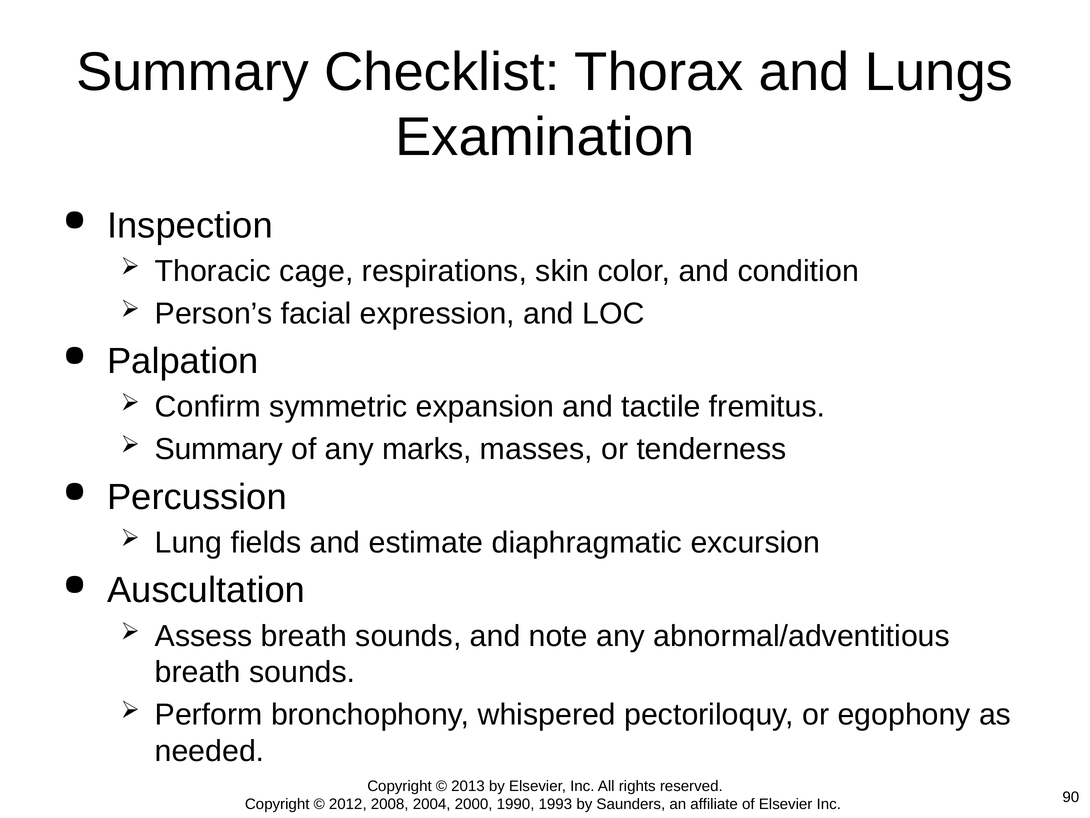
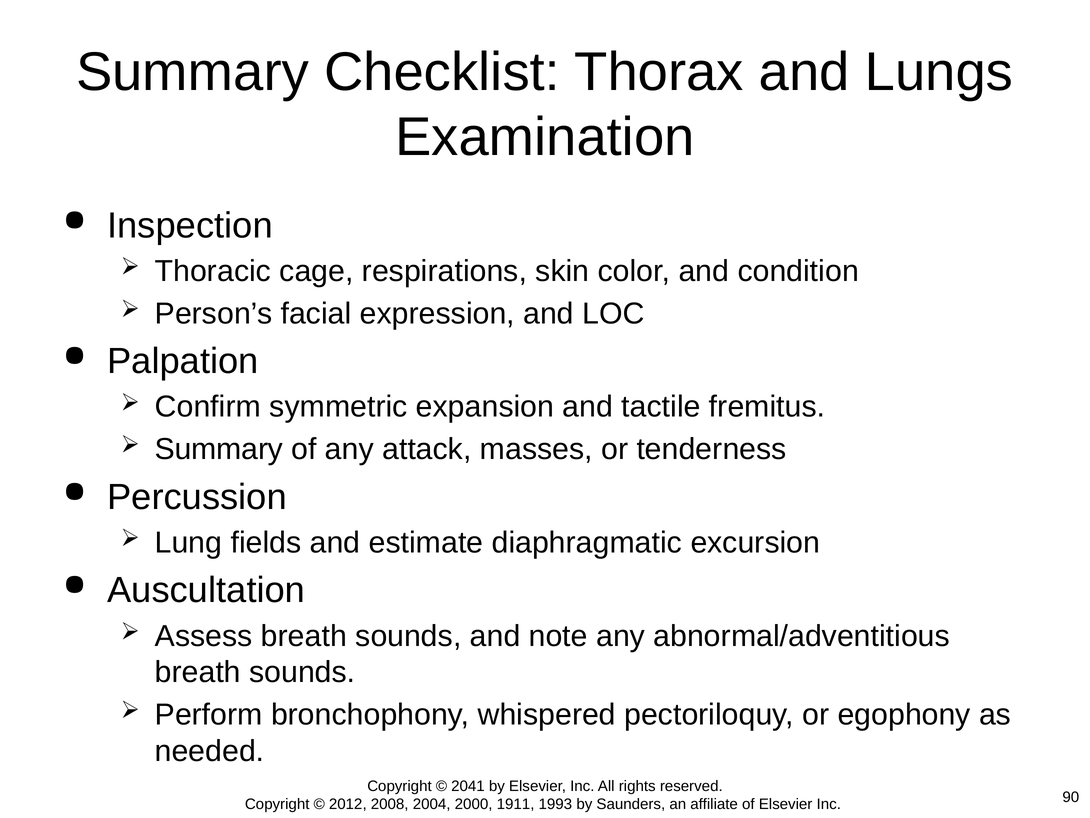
marks: marks -> attack
2013: 2013 -> 2041
1990: 1990 -> 1911
